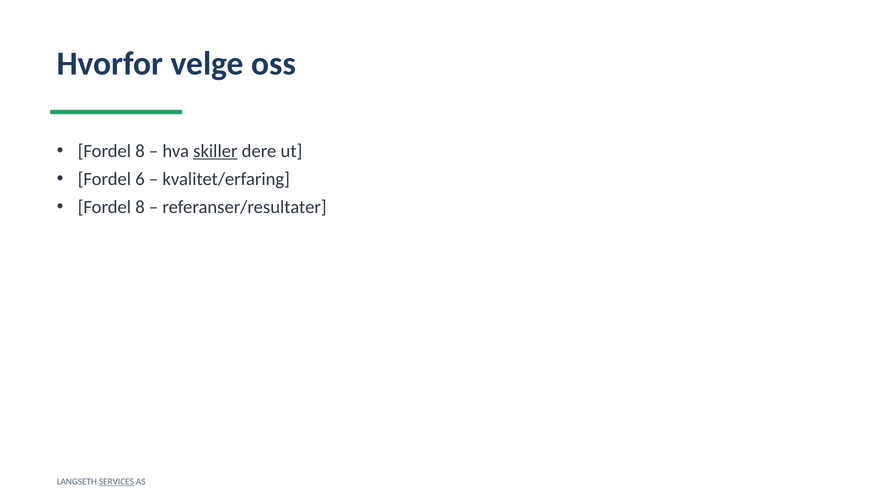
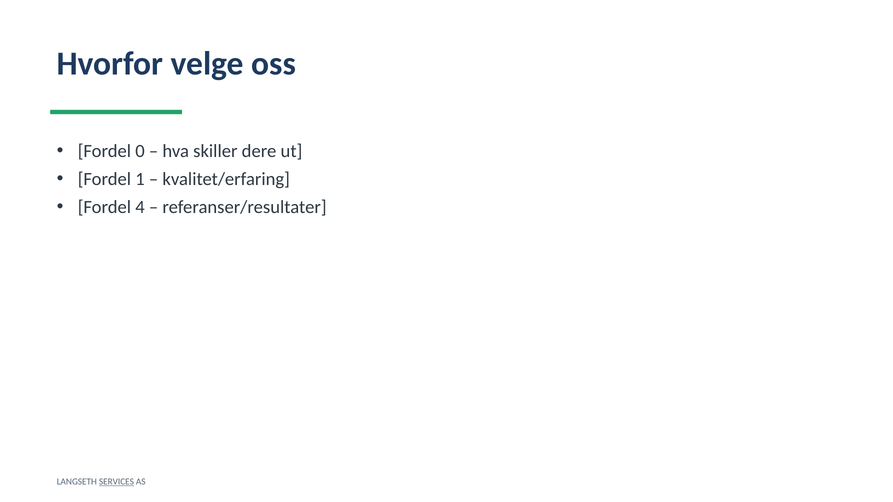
8 at (140, 151): 8 -> 0
skiller underline: present -> none
6: 6 -> 1
8 at (140, 207): 8 -> 4
